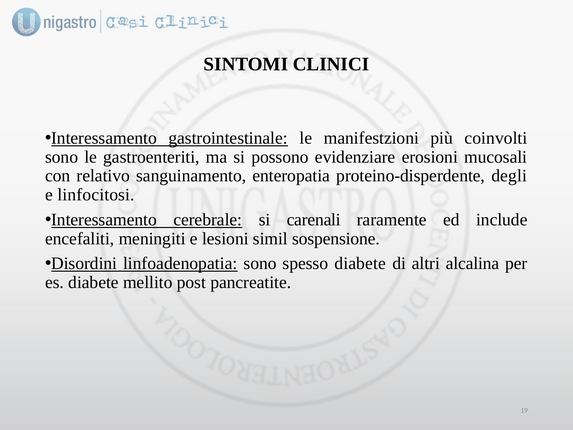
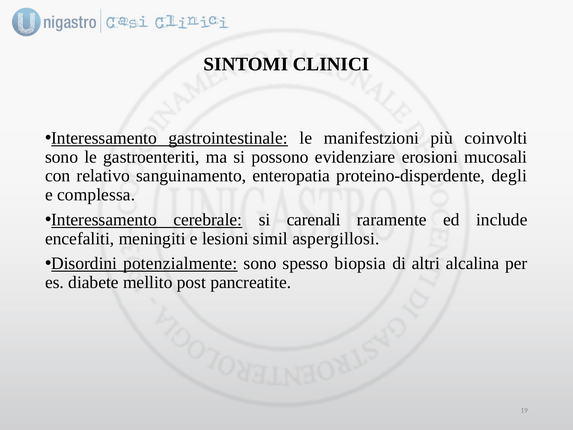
linfocitosi: linfocitosi -> complessa
sospensione: sospensione -> aspergillosi
linfoadenopatia: linfoadenopatia -> potenzialmente
spesso diabete: diabete -> biopsia
